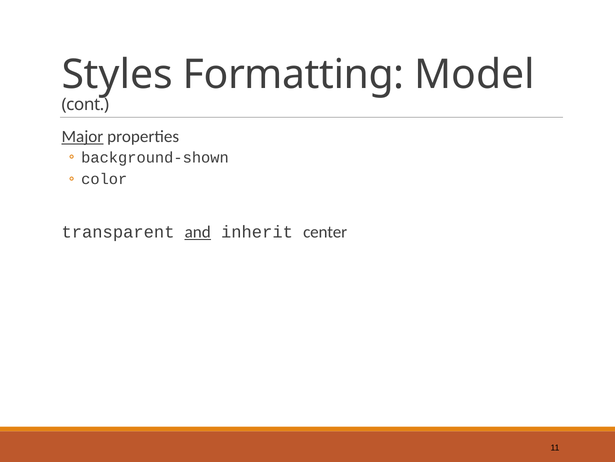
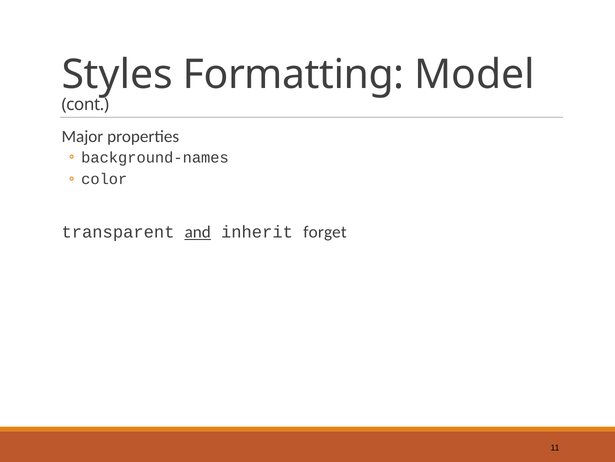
Major underline: present -> none
background-shown: background-shown -> background-names
center: center -> forget
